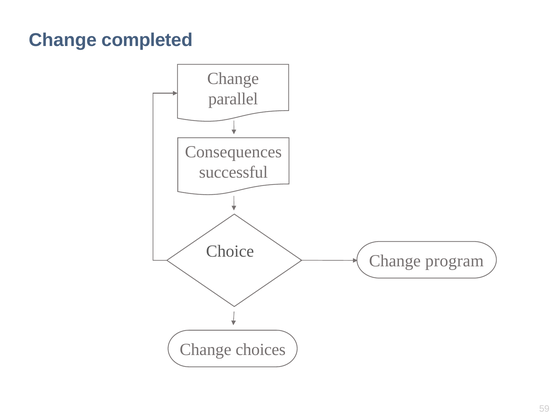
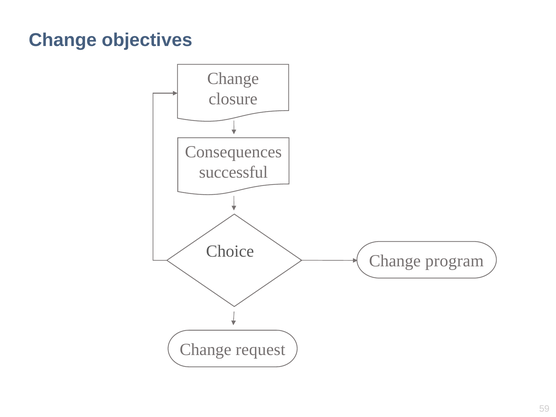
completed: completed -> objectives
parallel: parallel -> closure
choices: choices -> request
